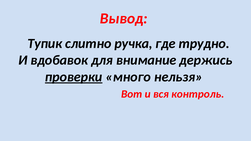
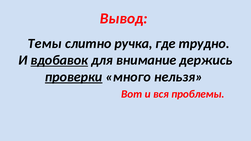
Тупик: Тупик -> Темы
вдобавок underline: none -> present
контроль: контроль -> проблемы
